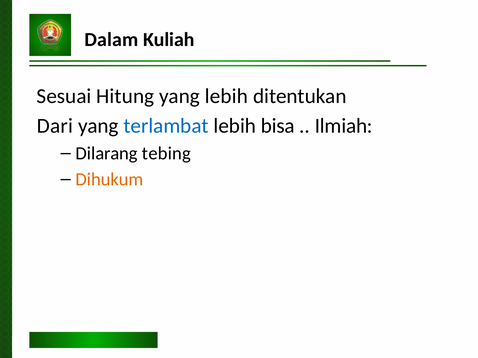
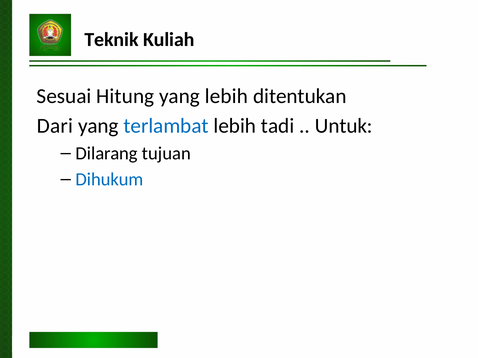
Dalam: Dalam -> Teknik
bisa: bisa -> tadi
Ilmiah: Ilmiah -> Untuk
tebing: tebing -> tujuan
Dihukum colour: orange -> blue
